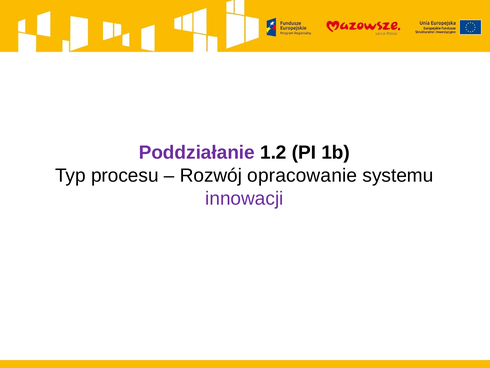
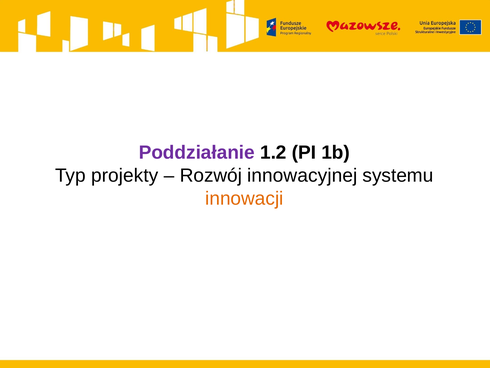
procesu: procesu -> projekty
opracowanie: opracowanie -> innowacyjnej
innowacji colour: purple -> orange
